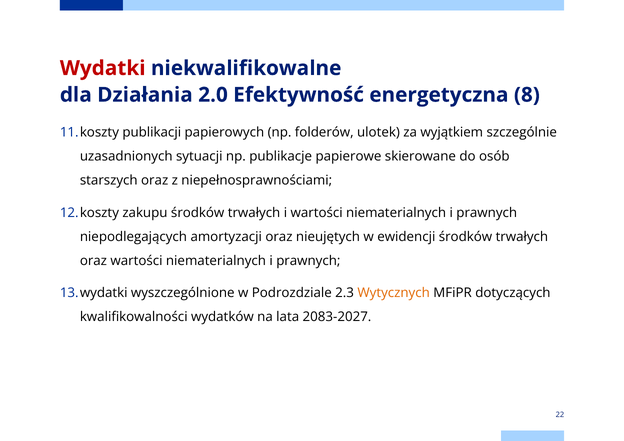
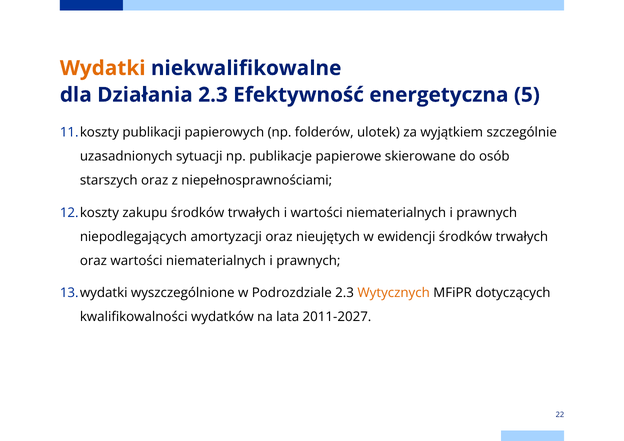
Wydatki colour: red -> orange
Działania 2.0: 2.0 -> 2.3
8: 8 -> 5
2083-2027: 2083-2027 -> 2011-2027
